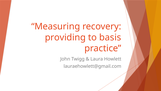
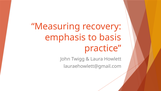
providing: providing -> emphasis
